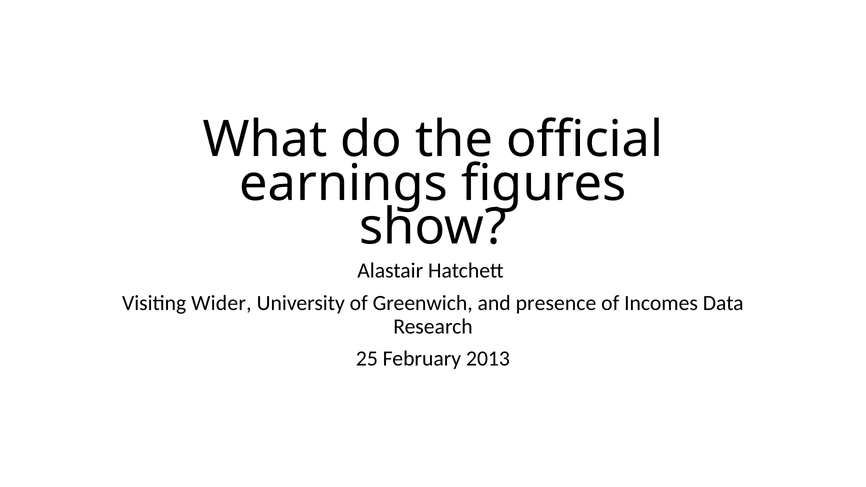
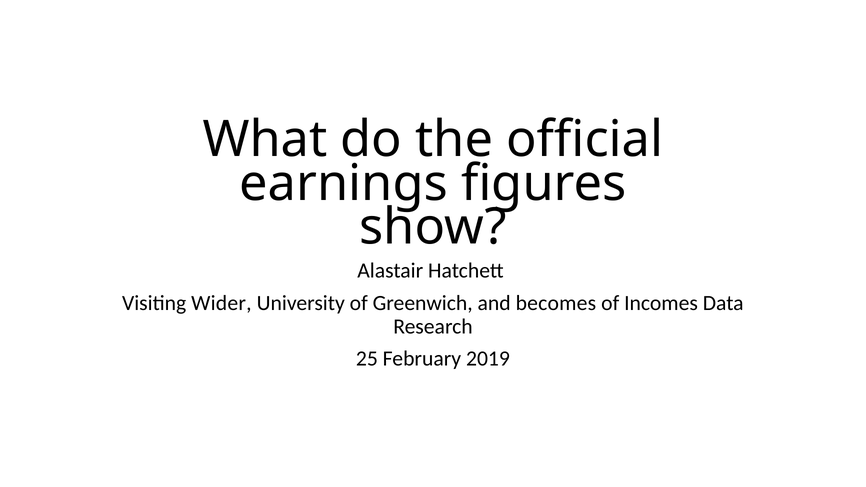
presence: presence -> becomes
2013: 2013 -> 2019
